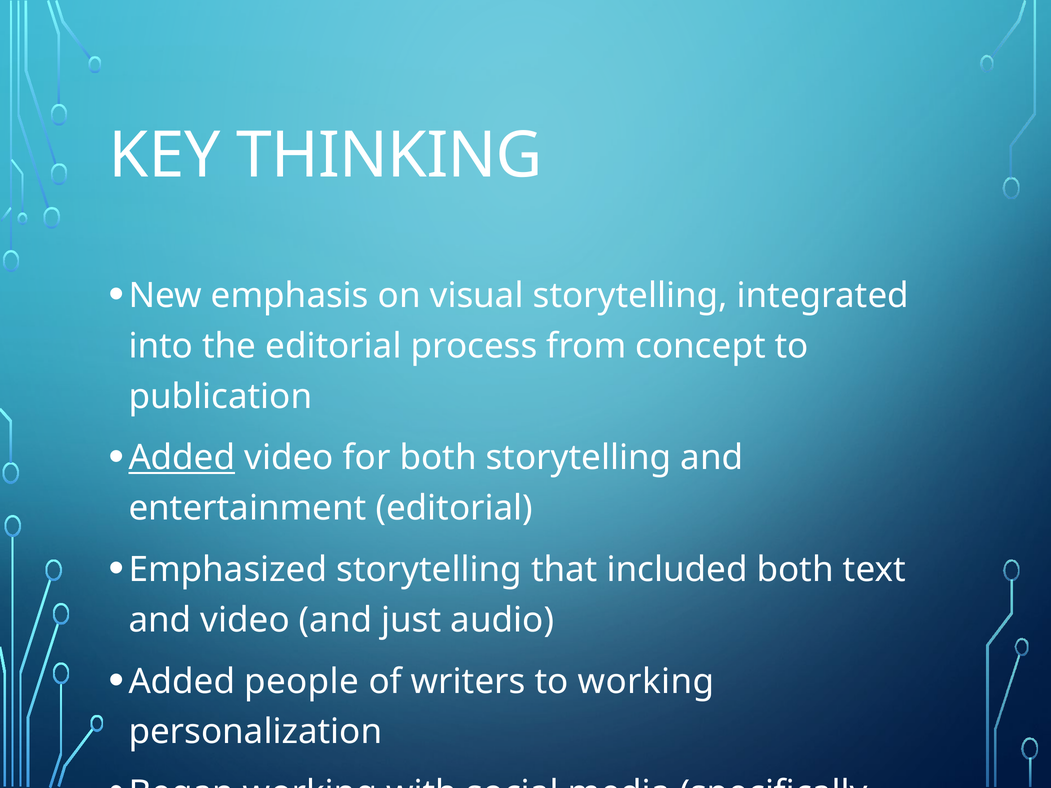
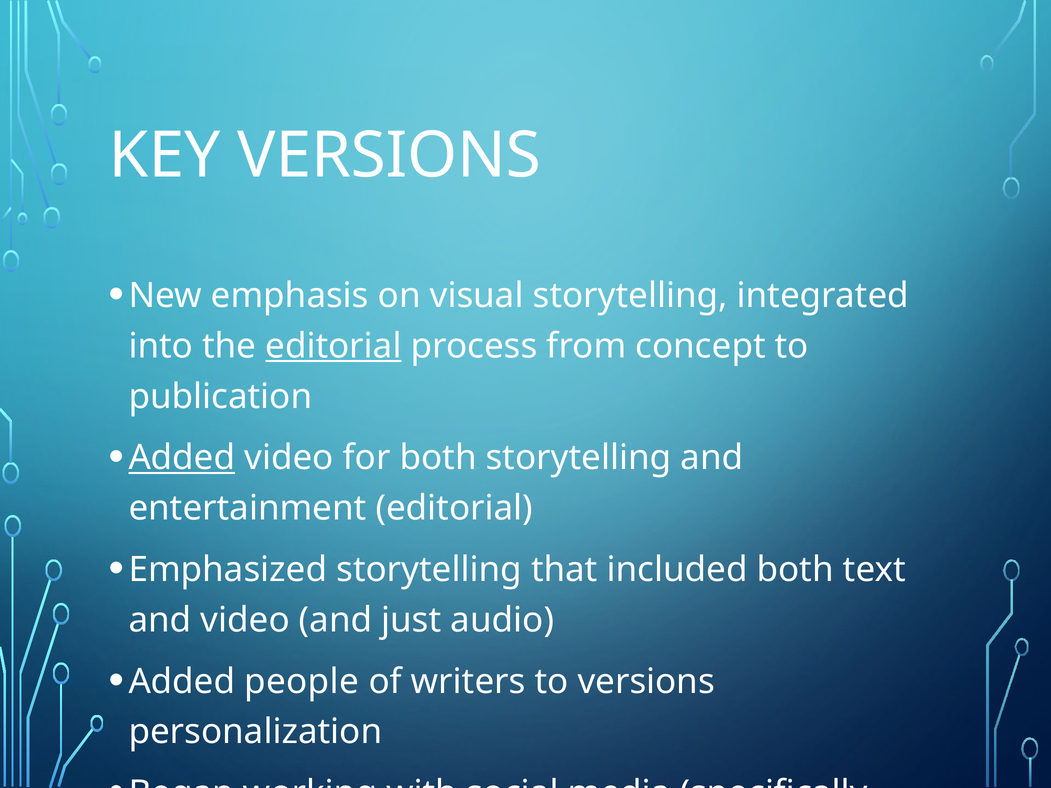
KEY THINKING: THINKING -> VERSIONS
editorial at (333, 346) underline: none -> present
to working: working -> versions
